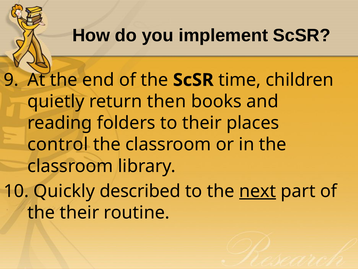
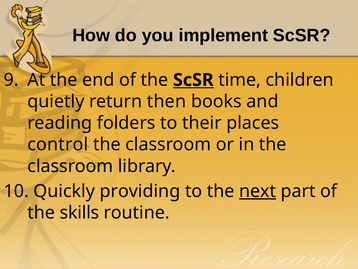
ScSR at (193, 80) underline: none -> present
described: described -> providing
the their: their -> skills
